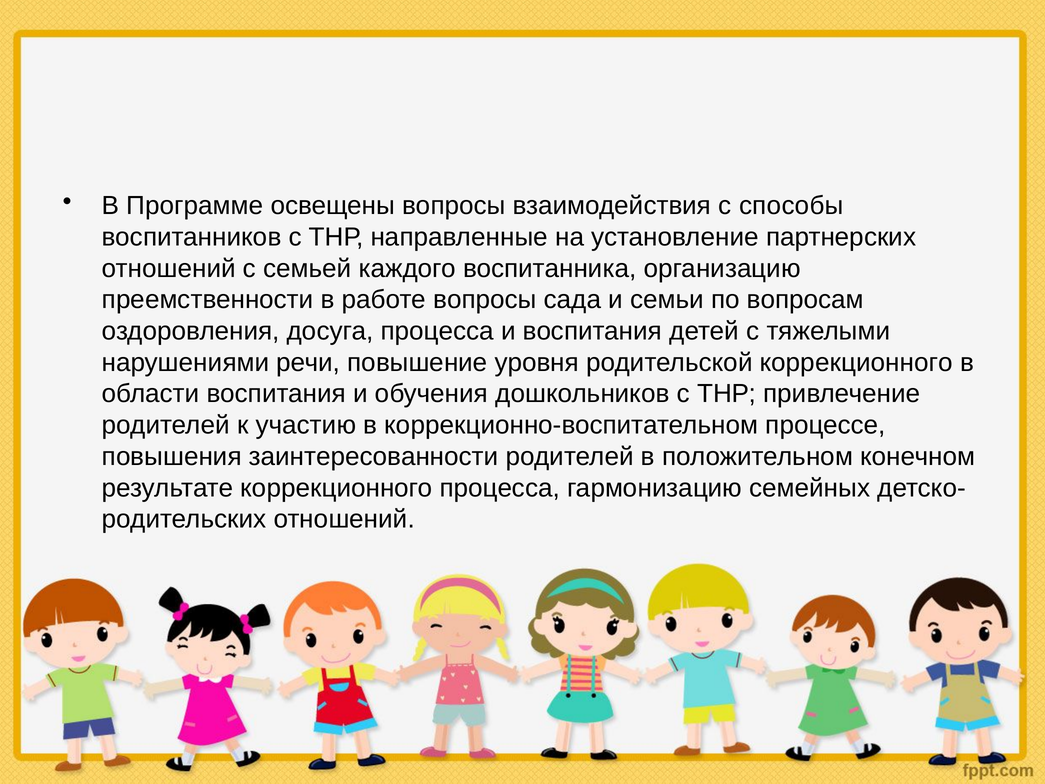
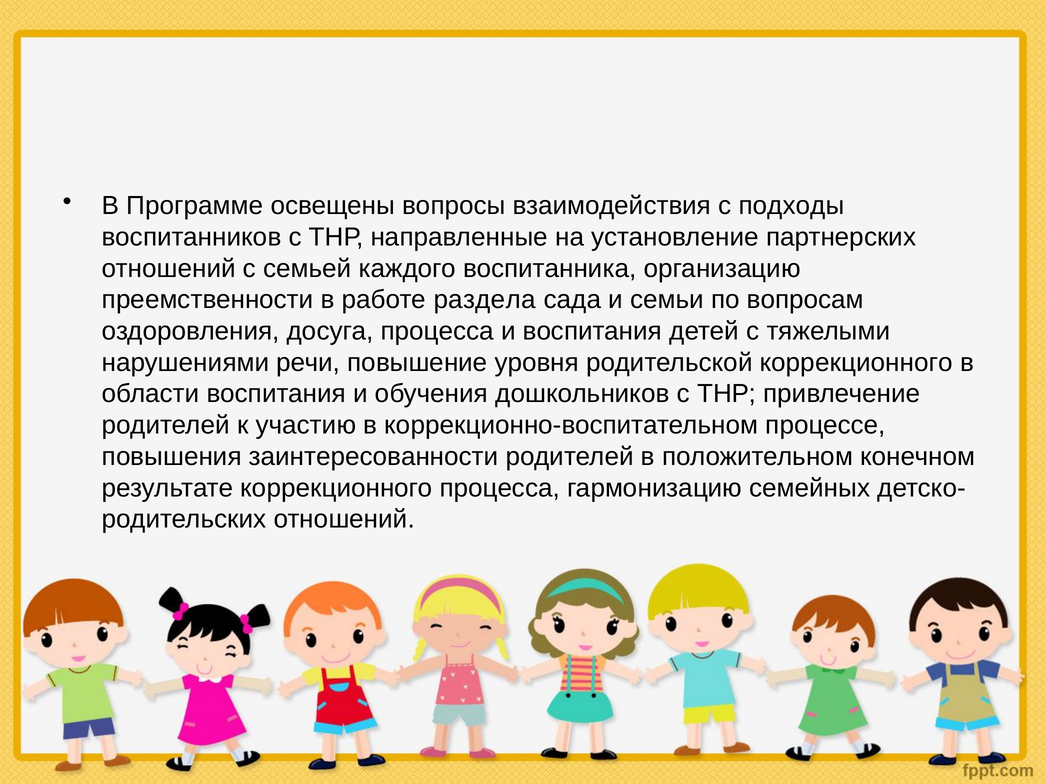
способы: способы -> подходы
работе вопросы: вопросы -> раздела
